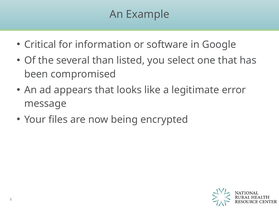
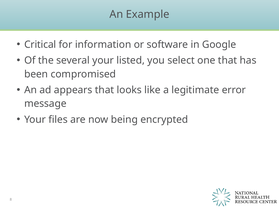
several than: than -> your
